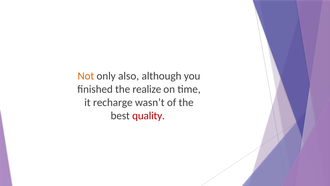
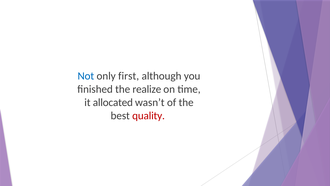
Not colour: orange -> blue
also: also -> first
recharge: recharge -> allocated
